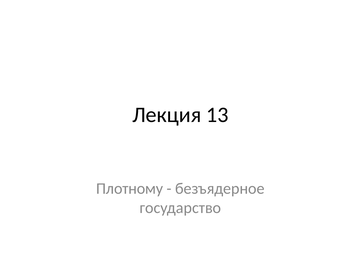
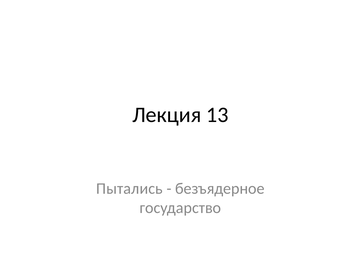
Плотному: Плотному -> Пытались
